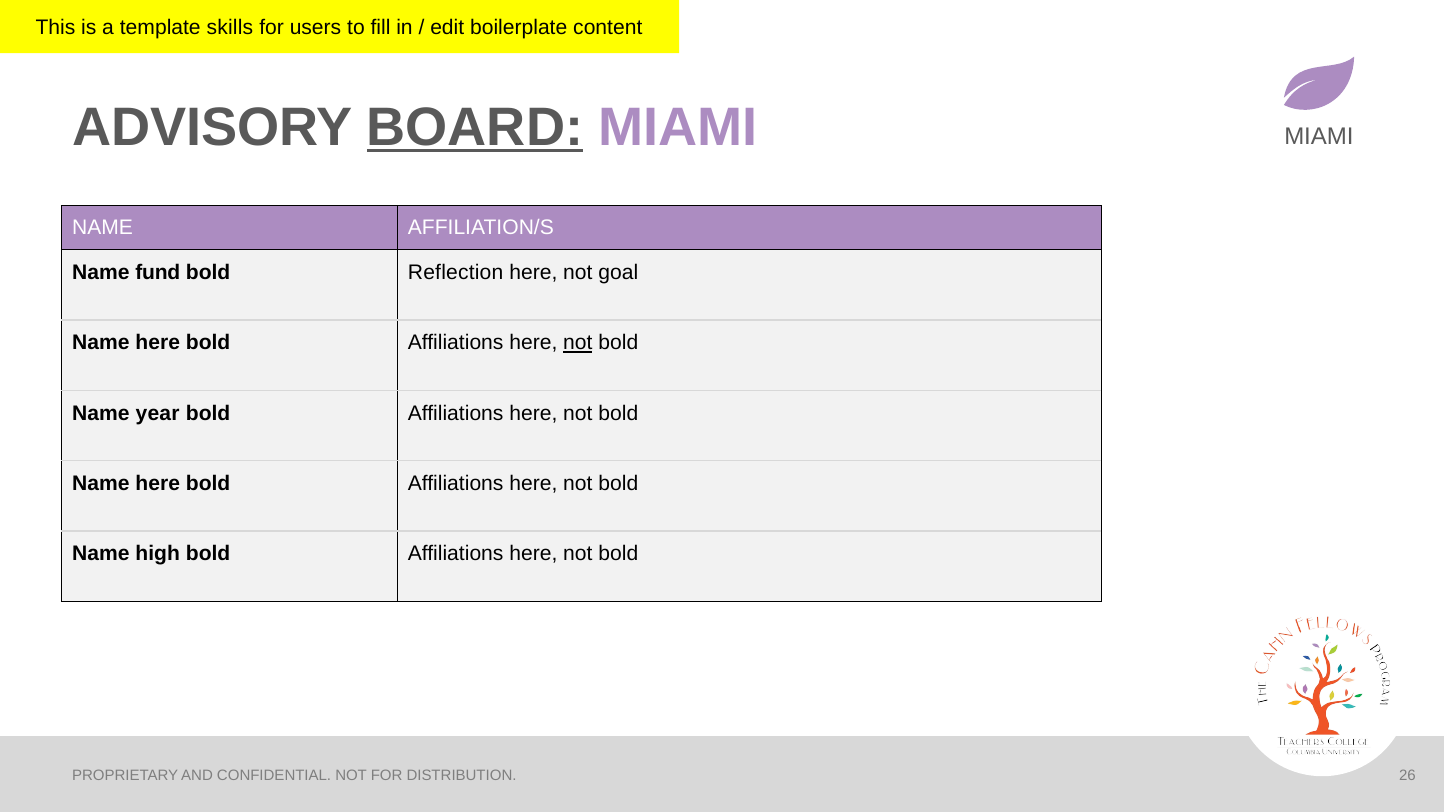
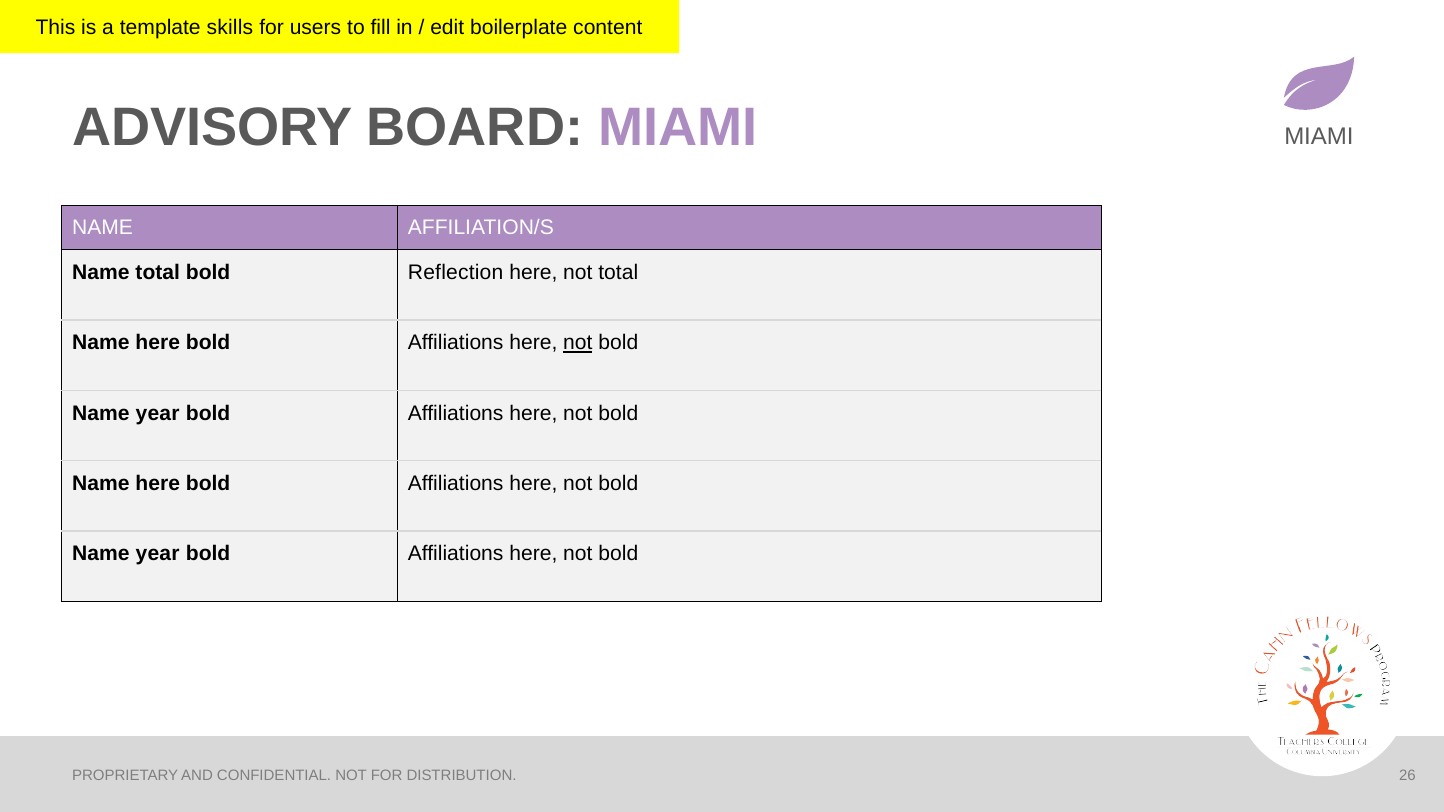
BOARD underline: present -> none
Name fund: fund -> total
not goal: goal -> total
high at (158, 554): high -> year
